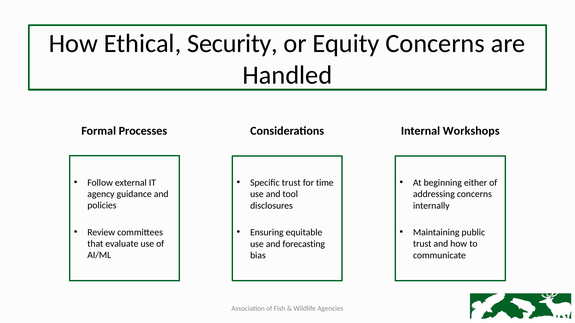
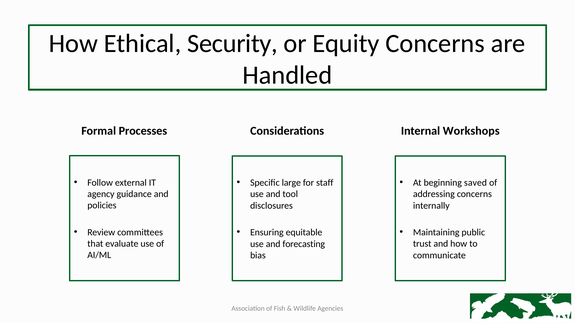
Specific trust: trust -> large
time: time -> staff
either: either -> saved
